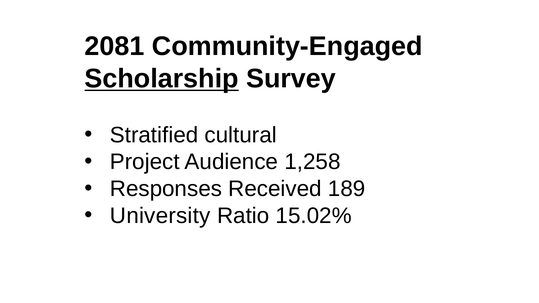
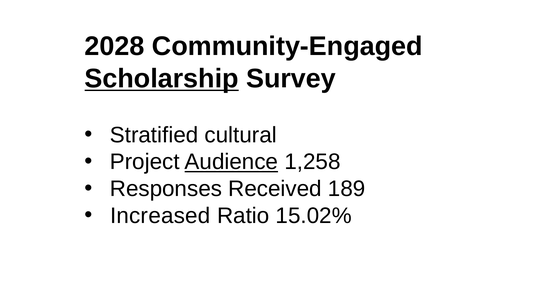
2081: 2081 -> 2028
Audience underline: none -> present
University: University -> Increased
